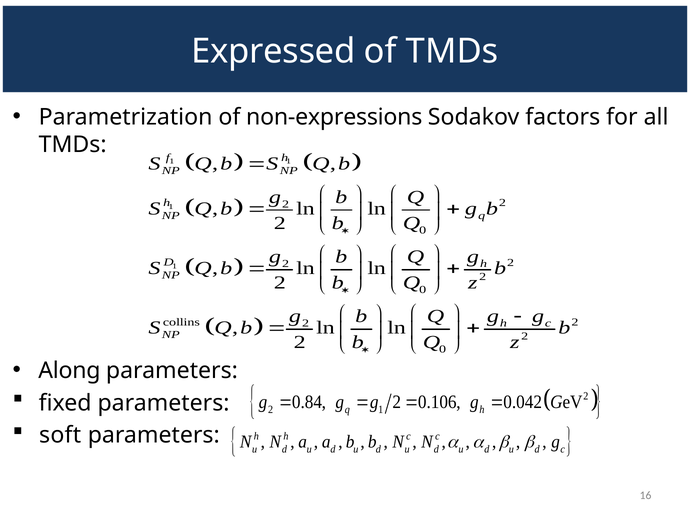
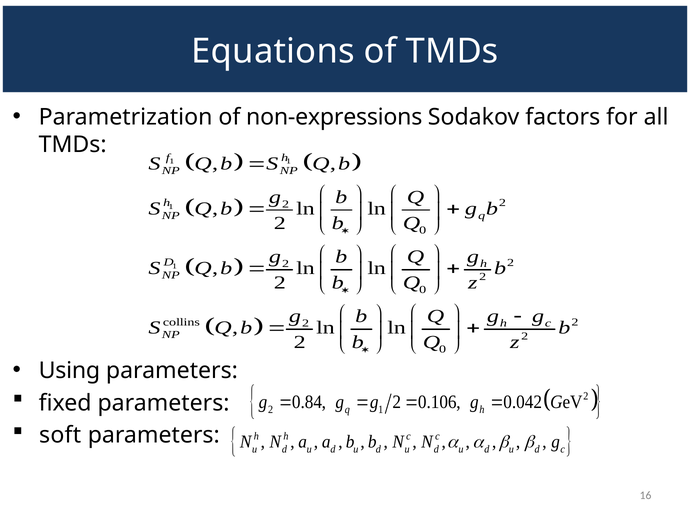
Expressed: Expressed -> Equations
Along: Along -> Using
